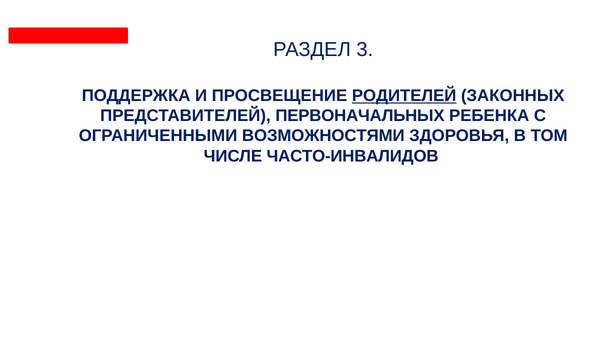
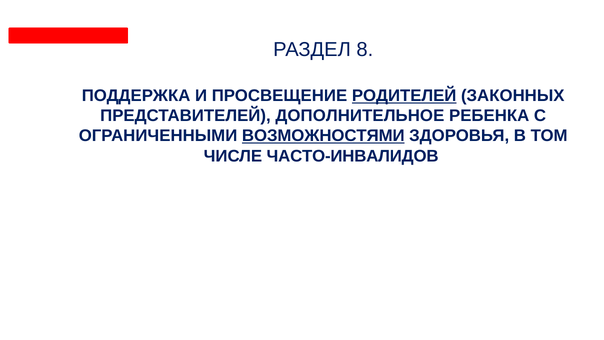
3: 3 -> 8
ПЕРВОНАЧАЛЬНЫХ: ПЕРВОНАЧАЛЬНЫХ -> ДОПОЛНИТЕЛЬНОЕ
ВОЗМОЖНОСТЯМИ underline: none -> present
